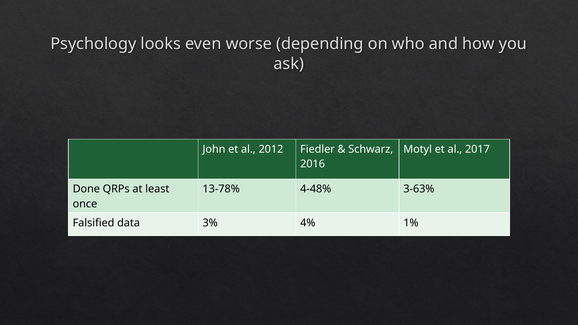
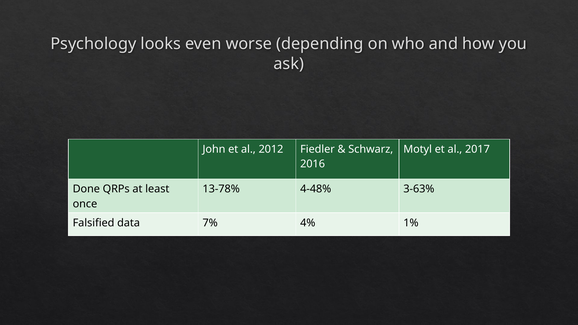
3%: 3% -> 7%
